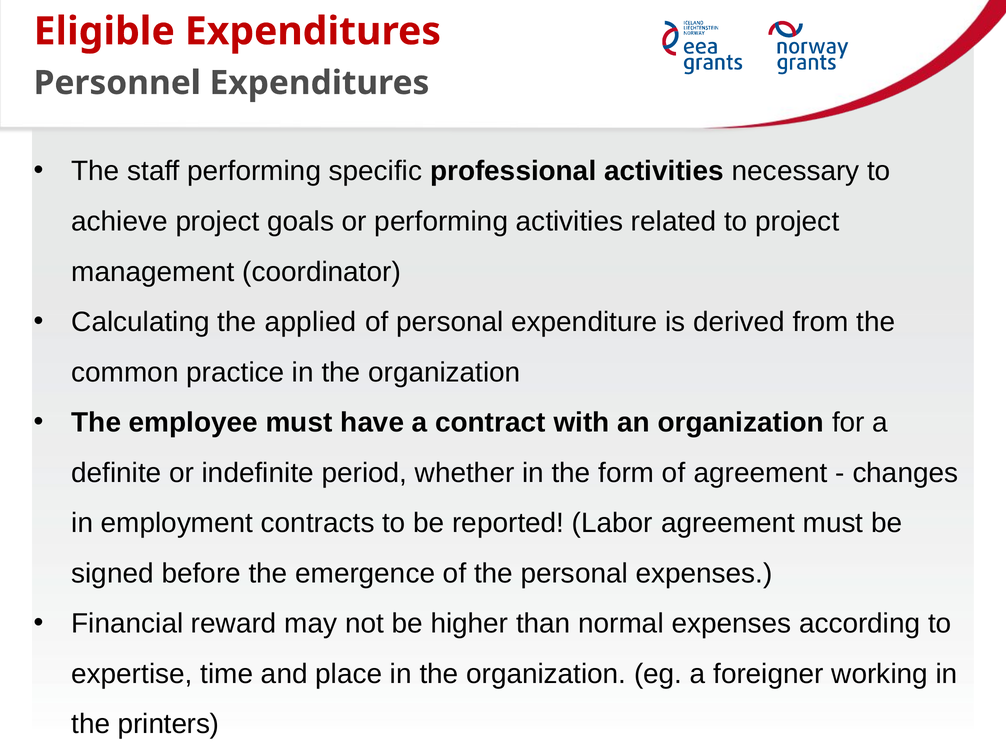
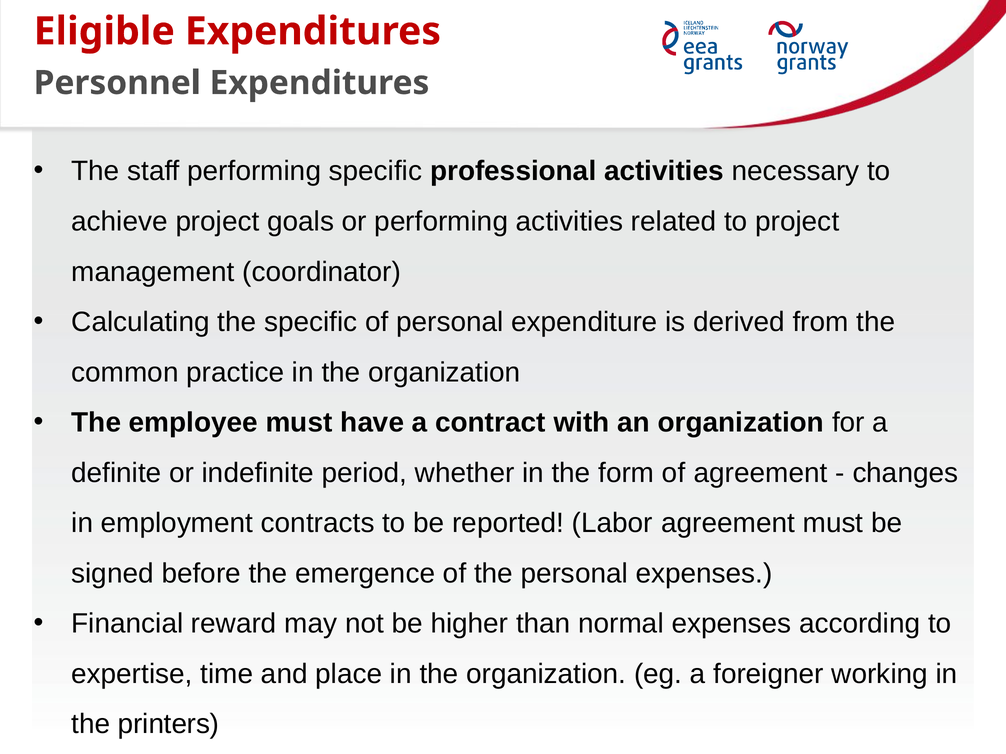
the applied: applied -> specific
